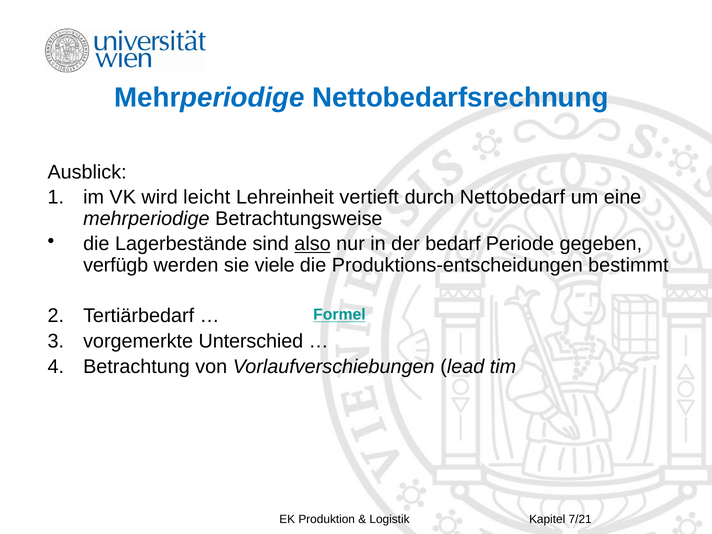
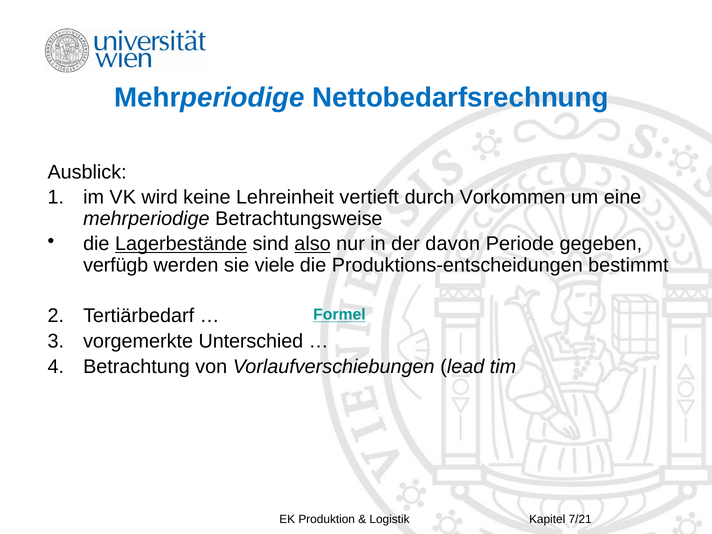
leicht: leicht -> keine
Nettobedarf: Nettobedarf -> Vorkommen
Lagerbestände underline: none -> present
bedarf: bedarf -> davon
